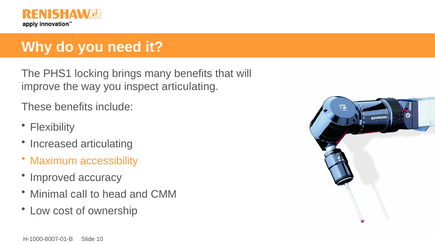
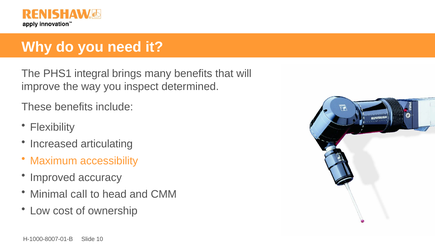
locking: locking -> integral
inspect articulating: articulating -> determined
